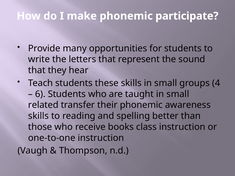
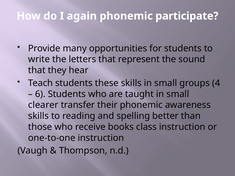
make: make -> again
related: related -> clearer
